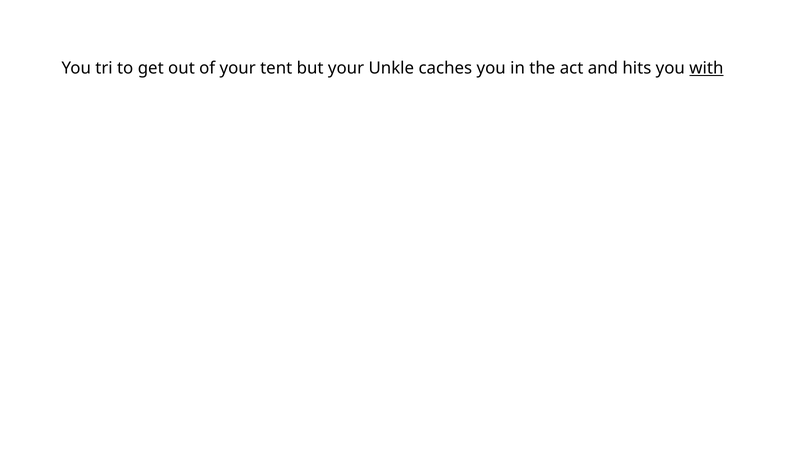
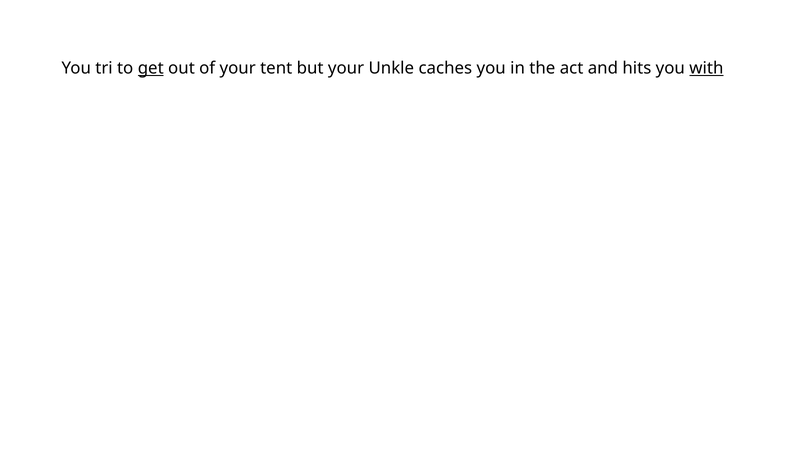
get underline: none -> present
